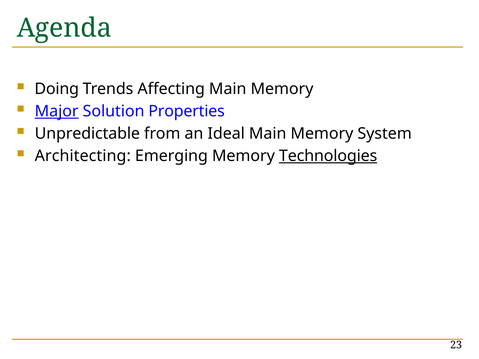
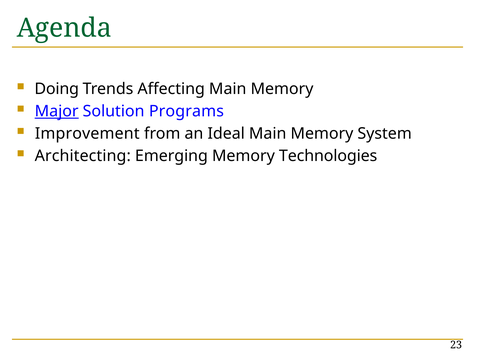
Properties: Properties -> Programs
Unpredictable: Unpredictable -> Improvement
Technologies underline: present -> none
